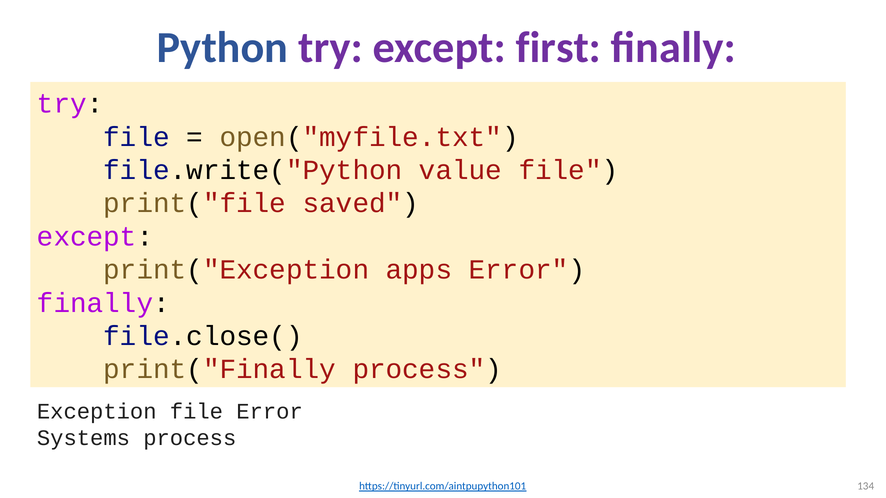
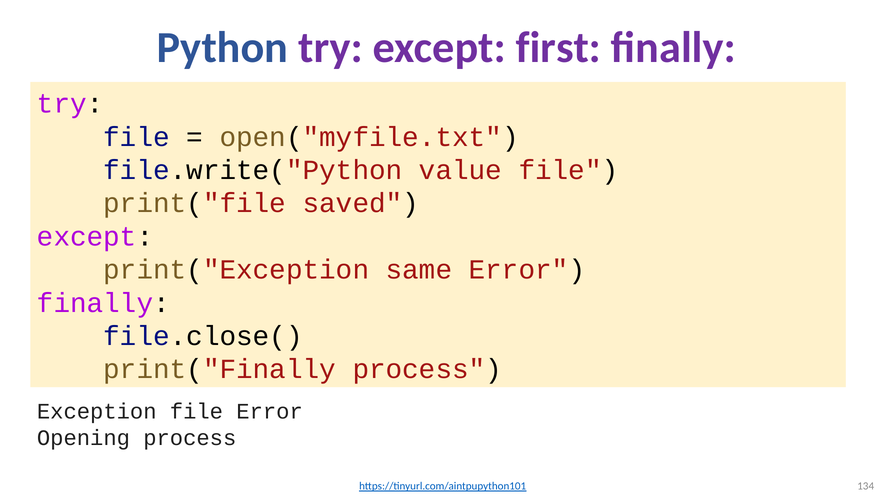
apps: apps -> same
Systems: Systems -> Opening
